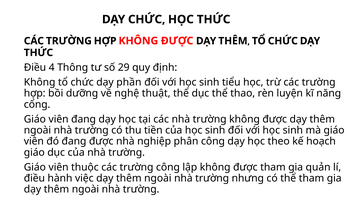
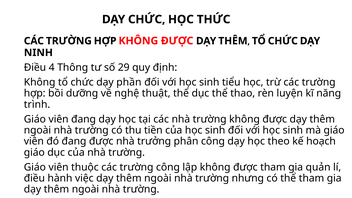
THỨC at (38, 53): THỨC -> NINH
cổng: cổng -> trình
nghiệp: nghiệp -> trưởng
